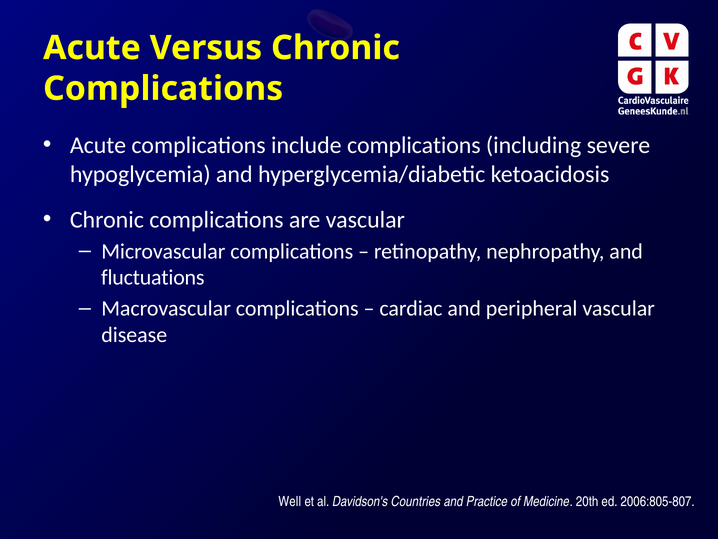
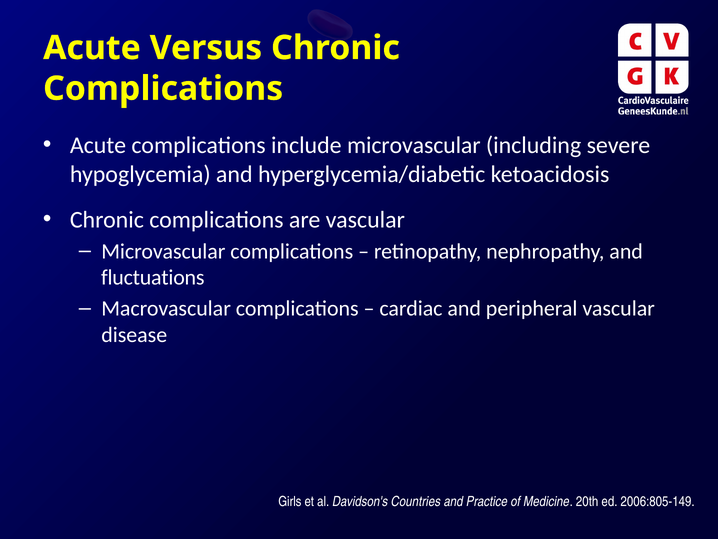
include complications: complications -> microvascular
Well: Well -> Girls
2006:805-807: 2006:805-807 -> 2006:805-149
